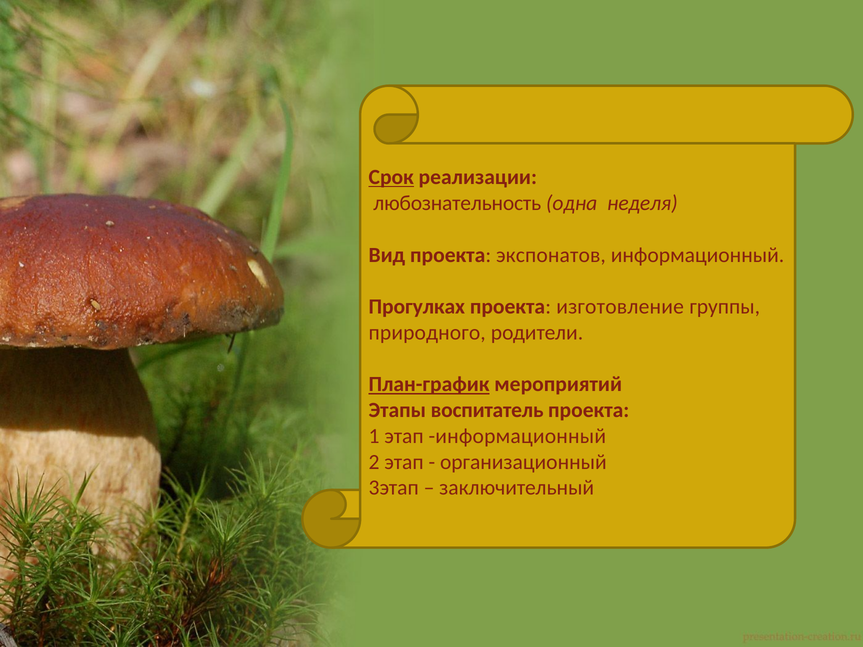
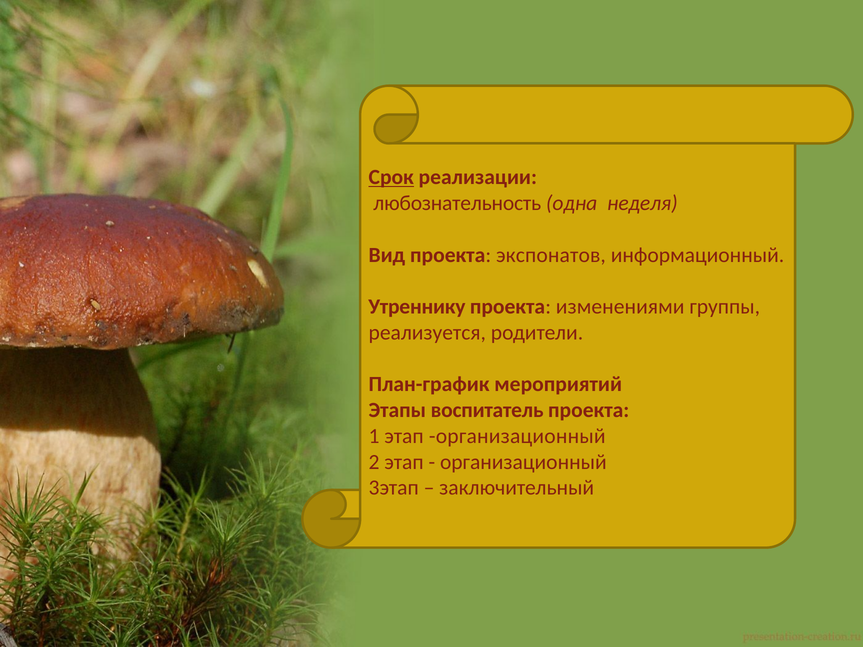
Прогулках: Прогулках -> Утреннику
изготовление: изготовление -> изменениями
природного: природного -> реализуется
План-график underline: present -> none
этап информационный: информационный -> организационный
